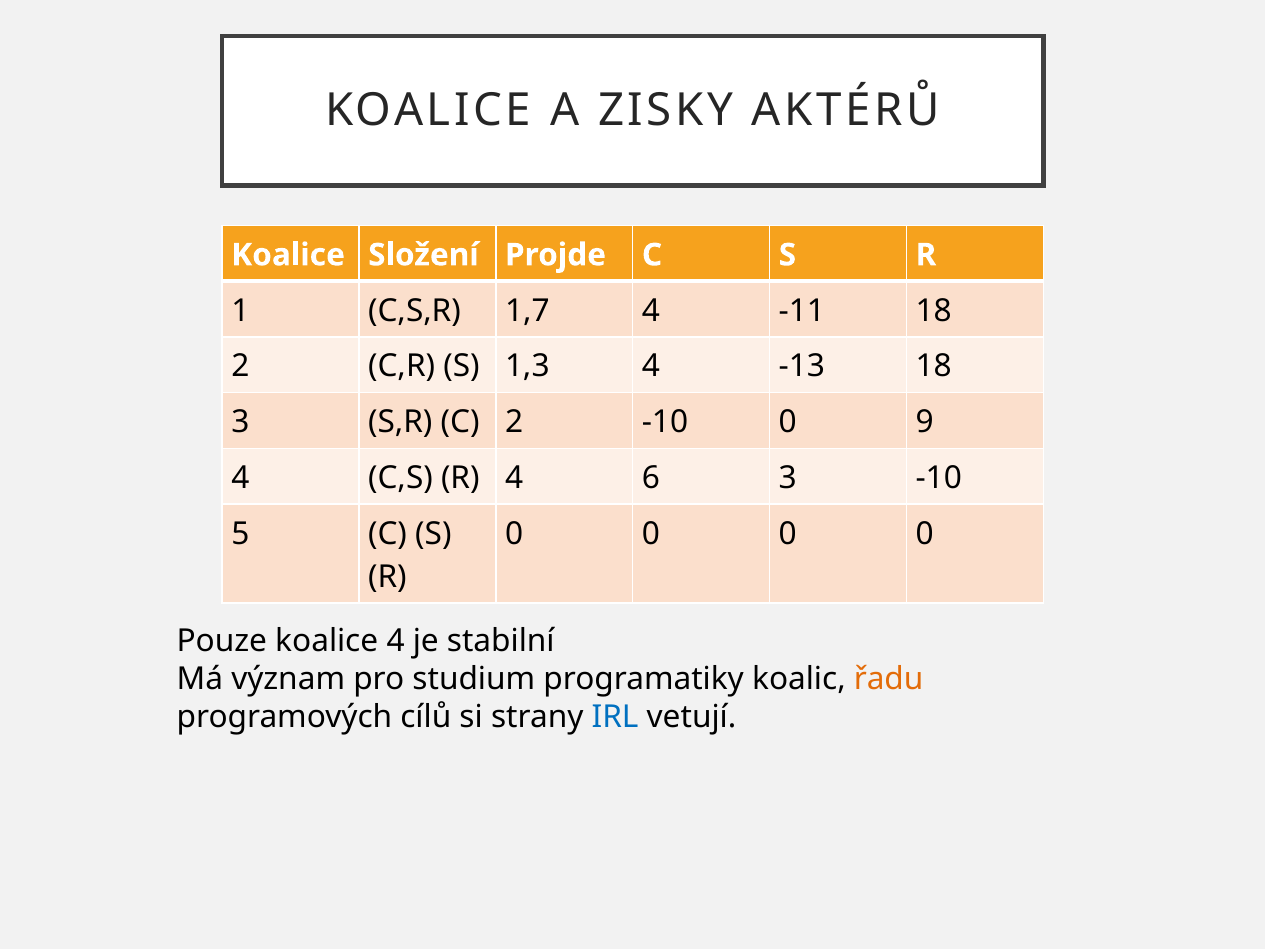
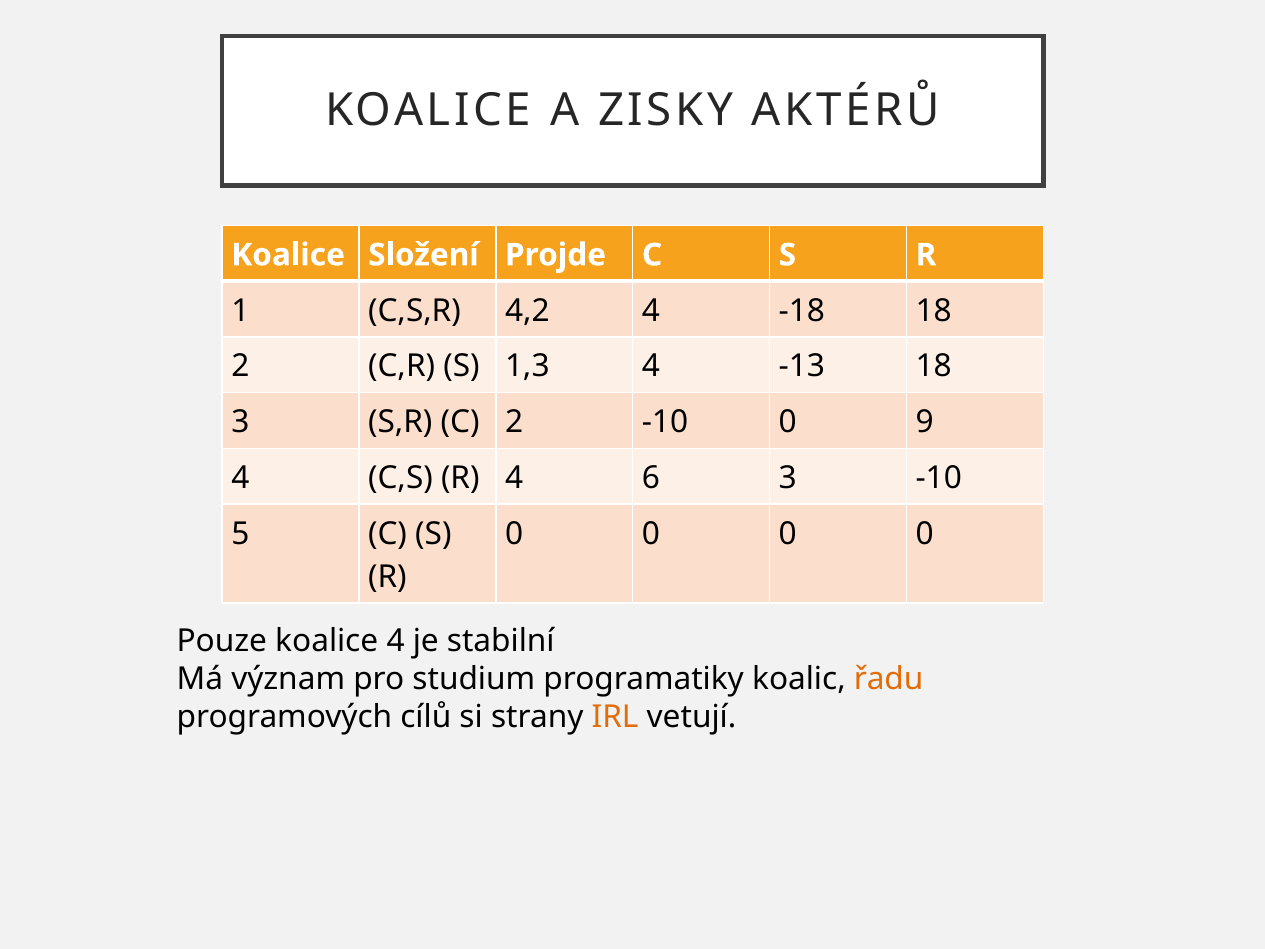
1,7: 1,7 -> 4,2
-11: -11 -> -18
IRL colour: blue -> orange
